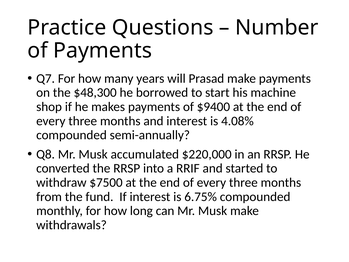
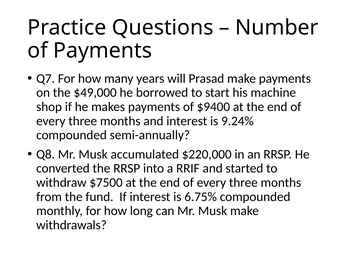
$48,300: $48,300 -> $49,000
4.08%: 4.08% -> 9.24%
